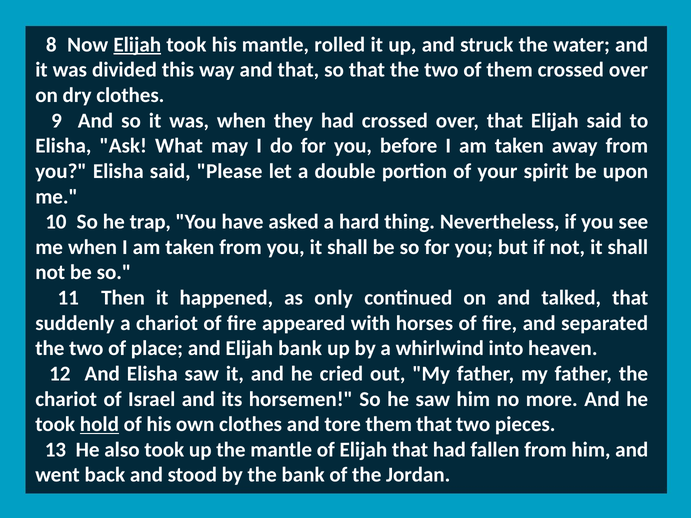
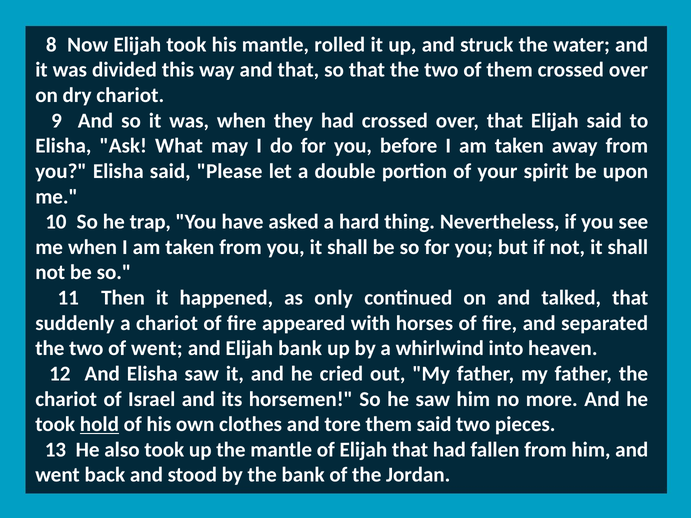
Elijah at (137, 45) underline: present -> none
dry clothes: clothes -> chariot
of place: place -> went
them that: that -> said
